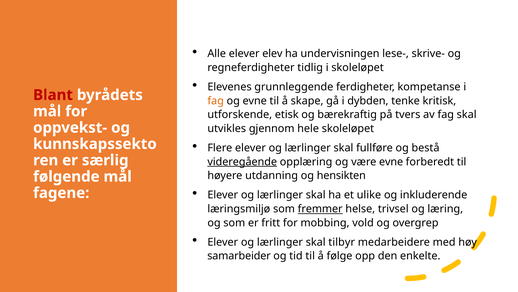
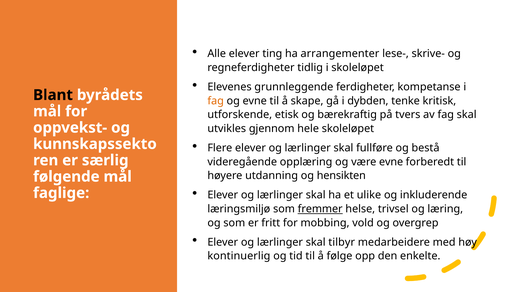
elev: elev -> ting
undervisningen: undervisningen -> arrangementer
Blant colour: red -> black
videregående underline: present -> none
fagene: fagene -> faglige
samarbeider: samarbeider -> kontinuerlig
